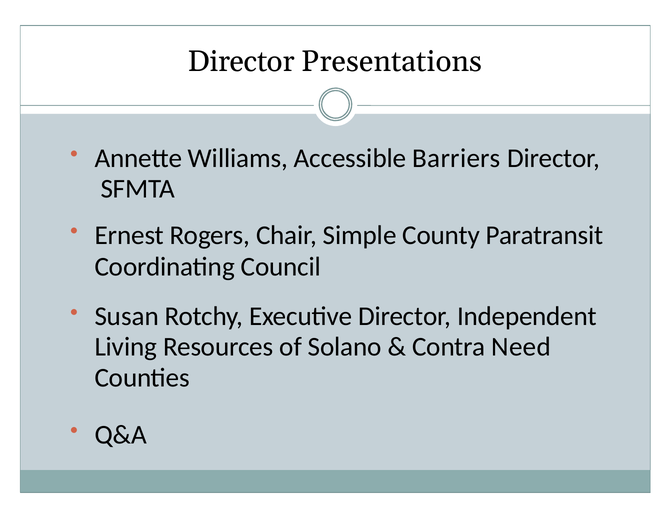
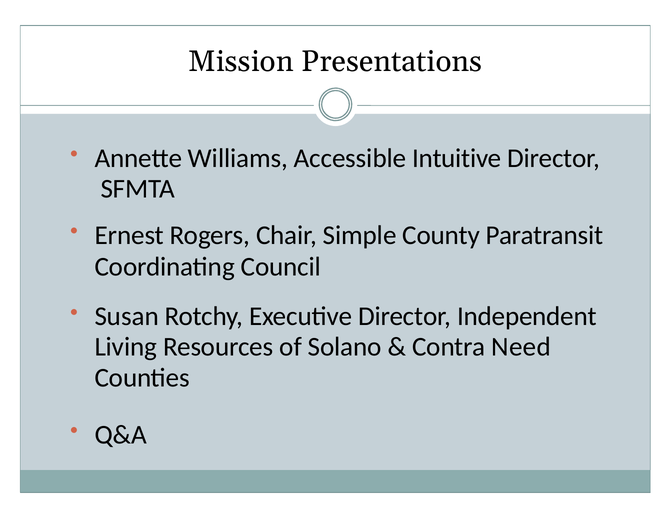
Director at (241, 62): Director -> Mission
Barriers: Barriers -> Intuitive
